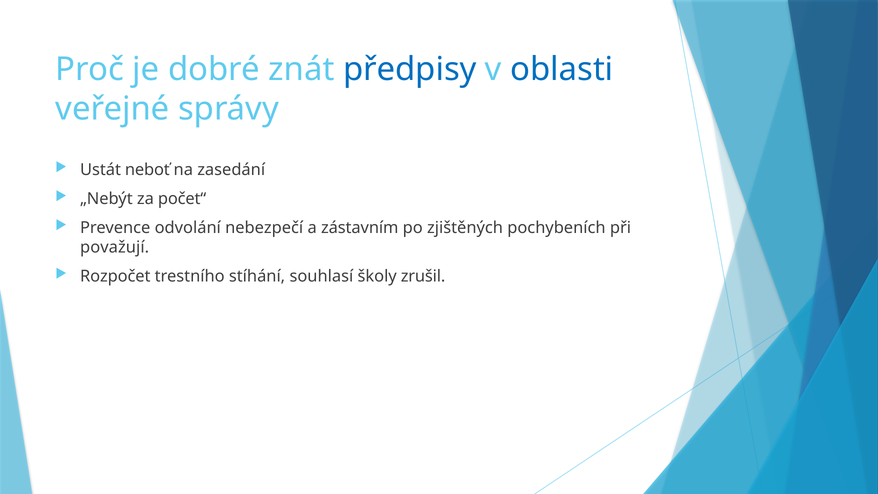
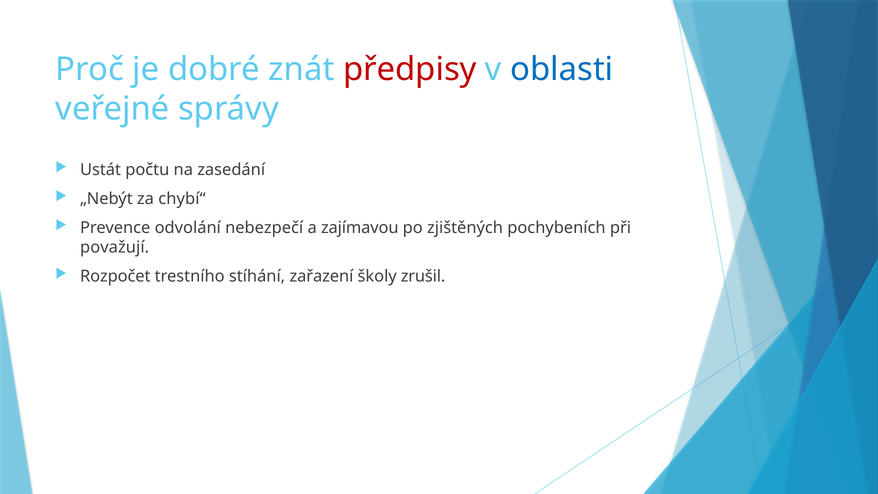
předpisy colour: blue -> red
neboť: neboť -> počtu
počet“: počet“ -> chybí“
zástavním: zástavním -> zajímavou
souhlasí: souhlasí -> zařazení
